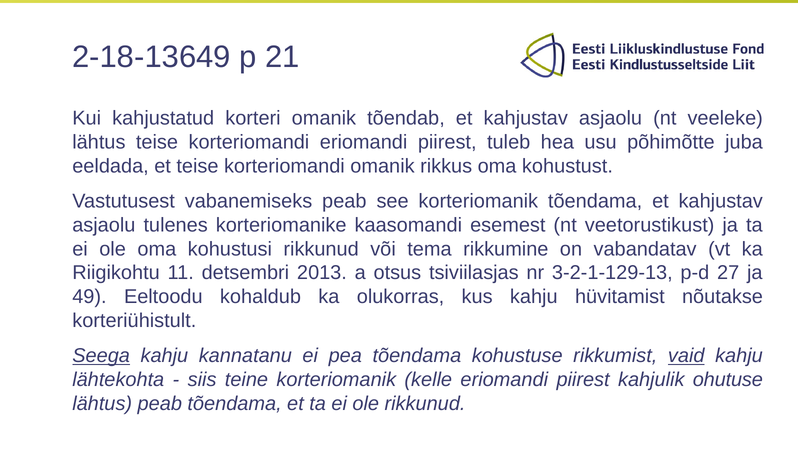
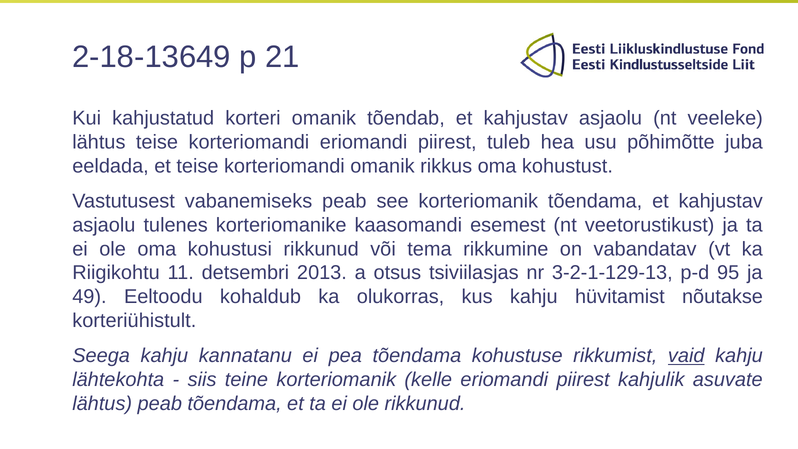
27: 27 -> 95
Seega underline: present -> none
ohutuse: ohutuse -> asuvate
